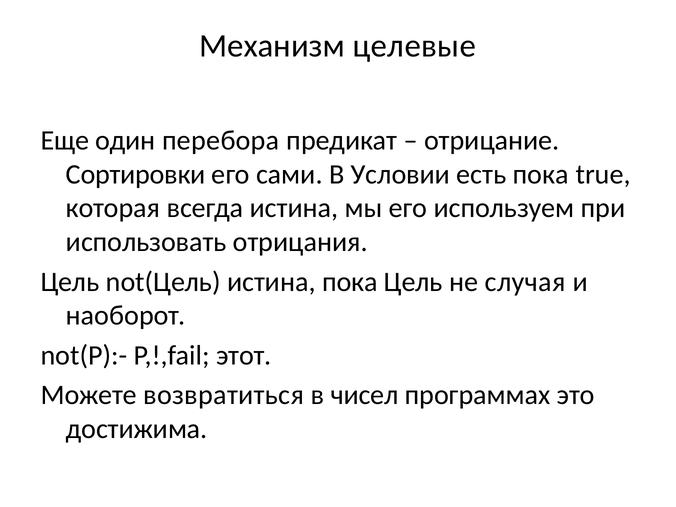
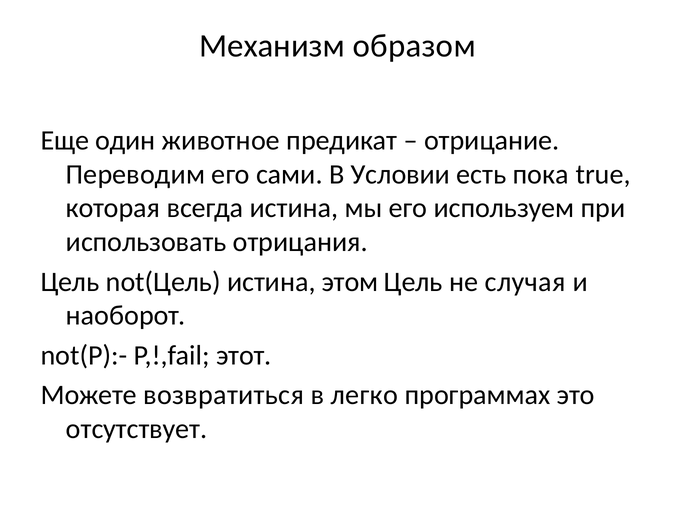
целевые: целевые -> образом
перебора: перебора -> животное
Сортировки: Сортировки -> Переводим
истина пока: пока -> этом
чисел: чисел -> легко
достижима: достижима -> отсутствует
